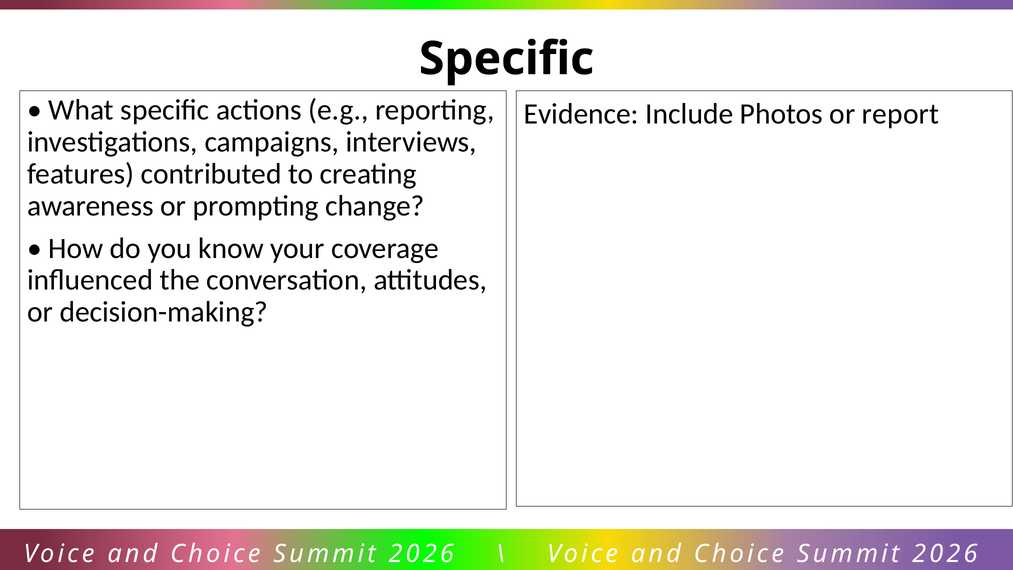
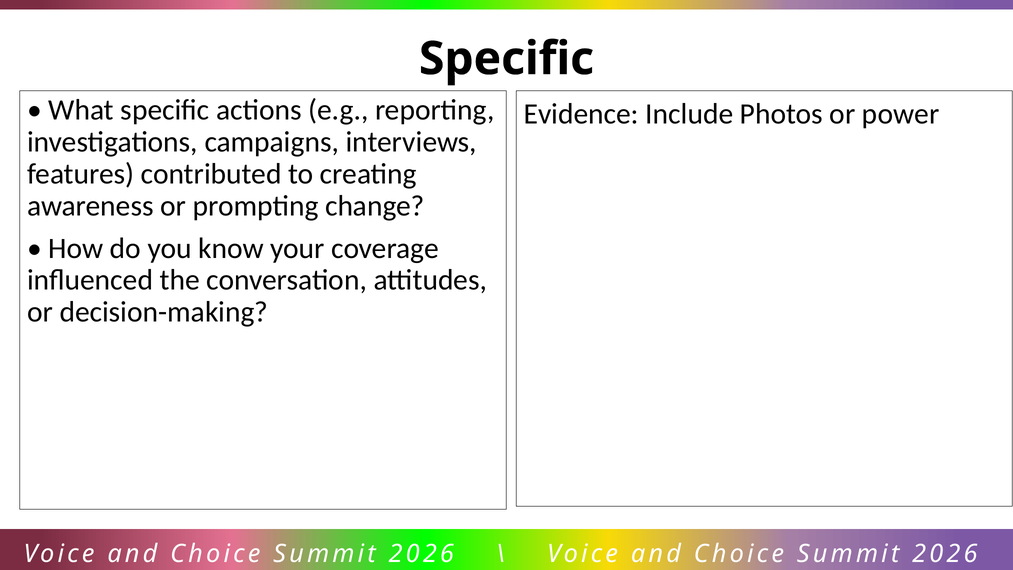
report: report -> power
